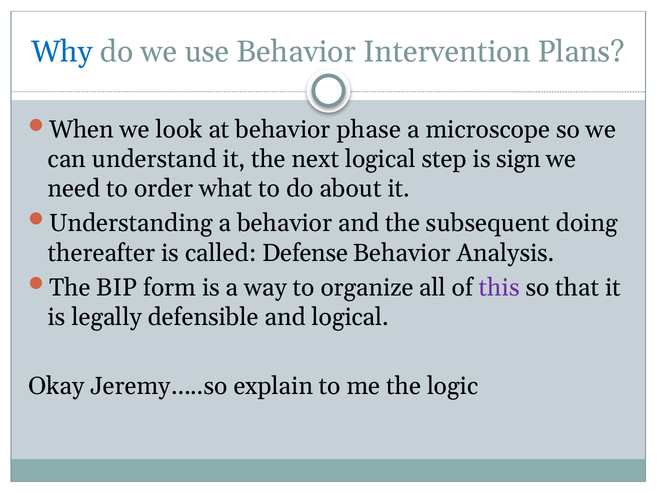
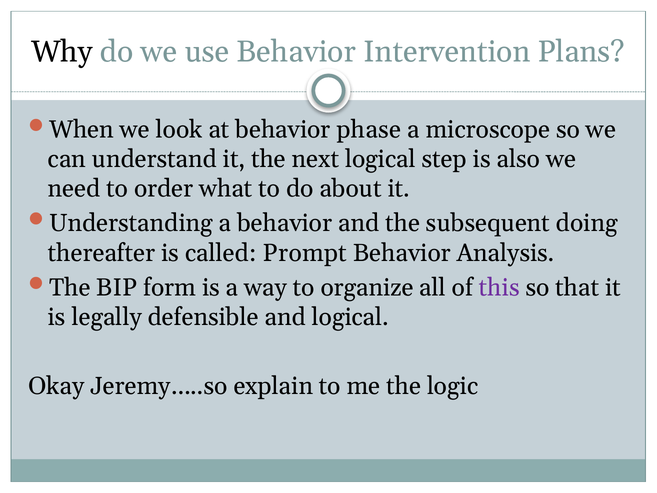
Why colour: blue -> black
sign: sign -> also
Defense: Defense -> Prompt
